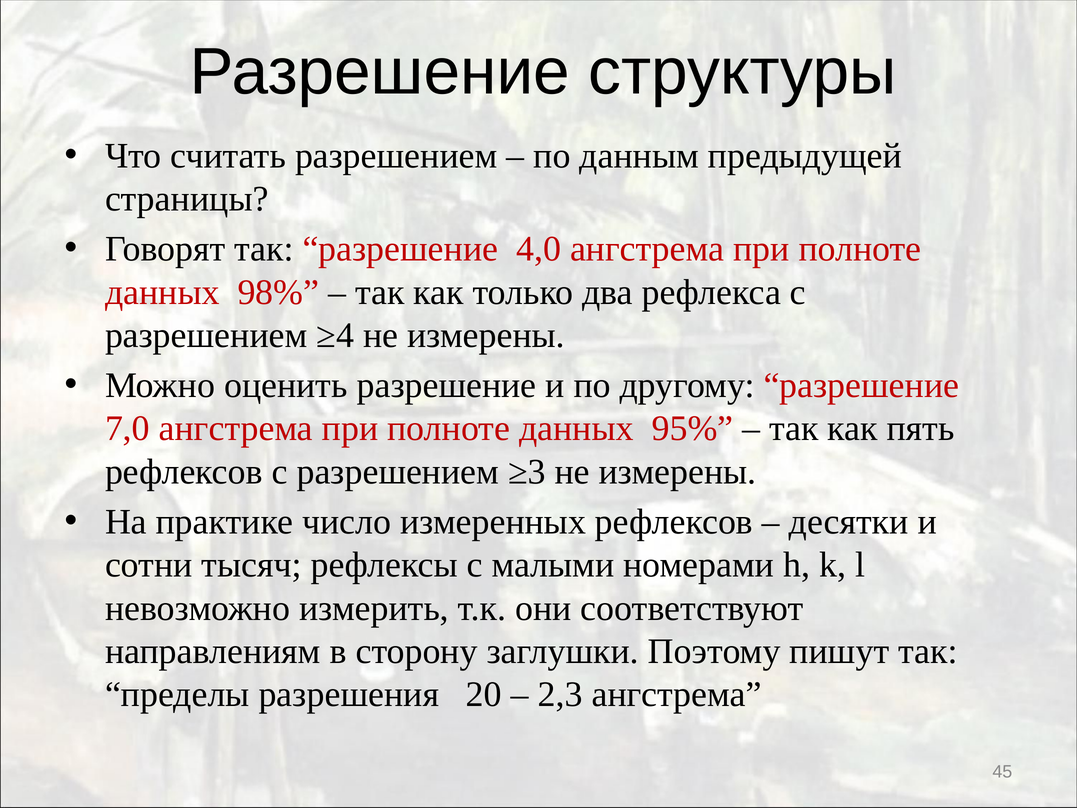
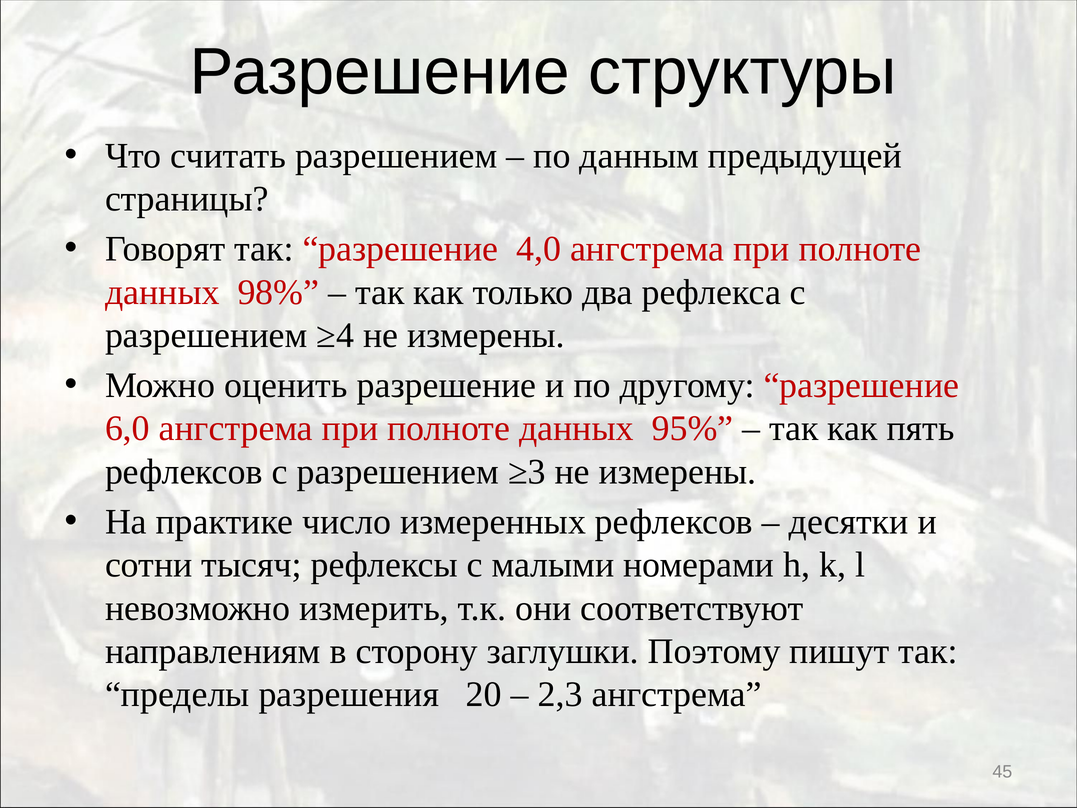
7,0: 7,0 -> 6,0
